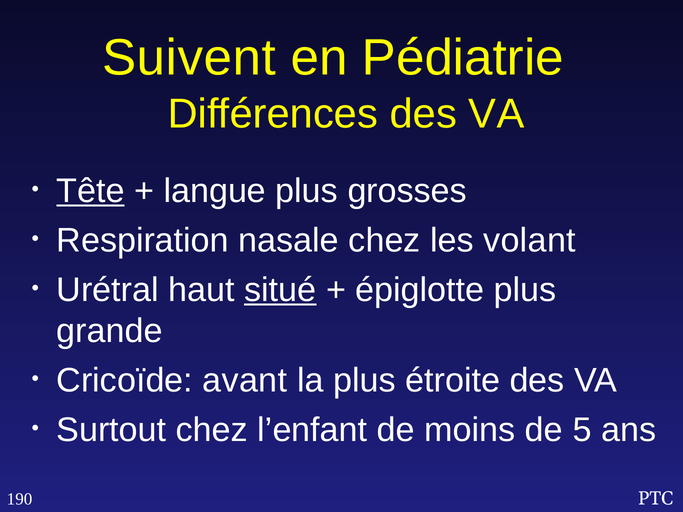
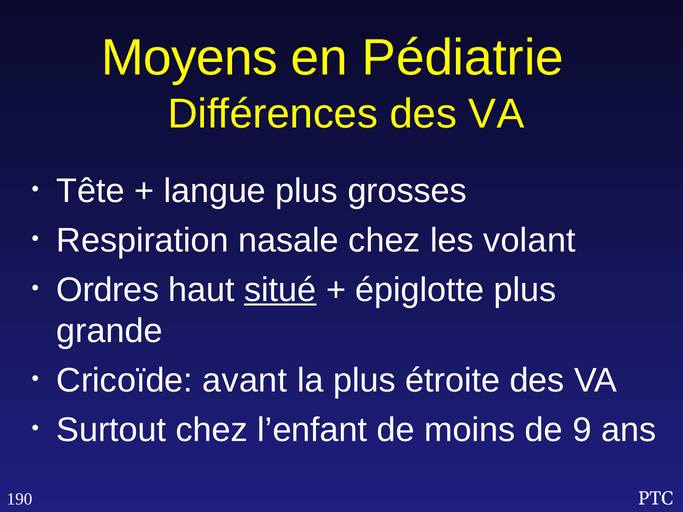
Suivent: Suivent -> Moyens
Tête underline: present -> none
Urétral: Urétral -> Ordres
5: 5 -> 9
